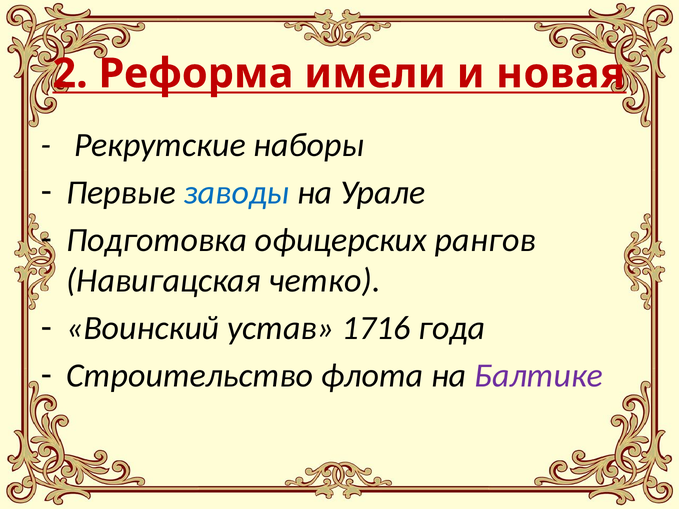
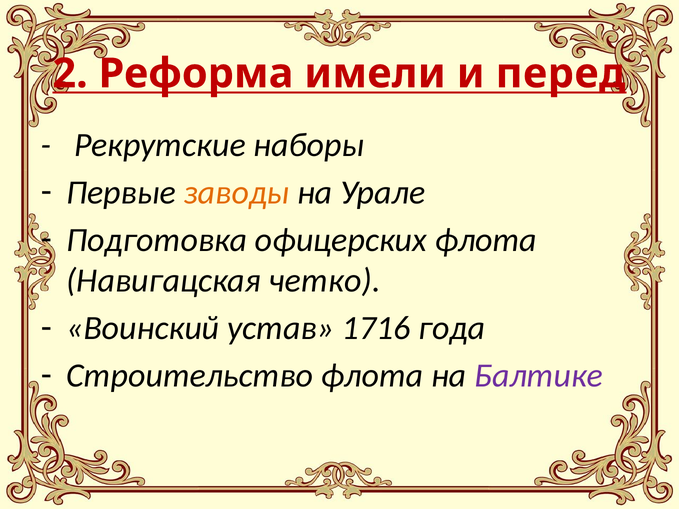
новая: новая -> перед
заводы colour: blue -> orange
офицерских рангов: рангов -> флота
